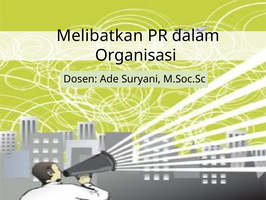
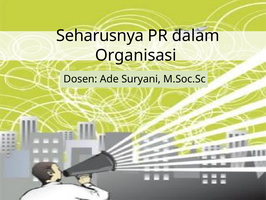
Melibatkan: Melibatkan -> Seharusnya
